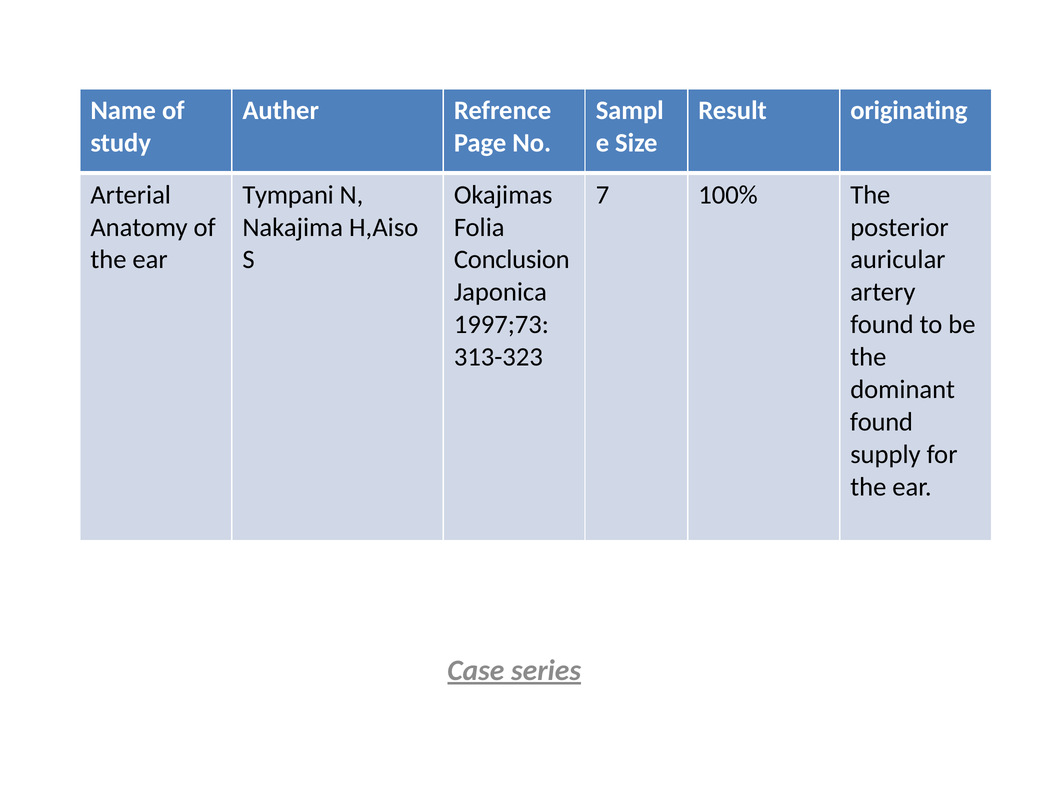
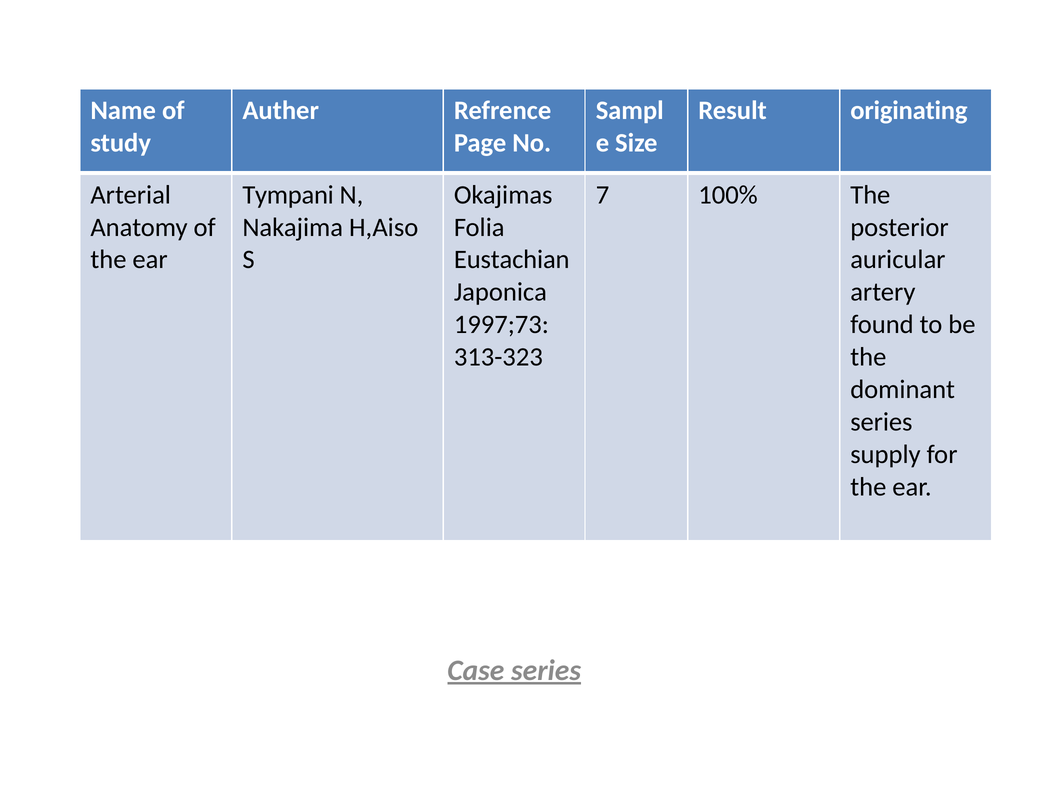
Conclusion: Conclusion -> Eustachian
found at (881, 422): found -> series
